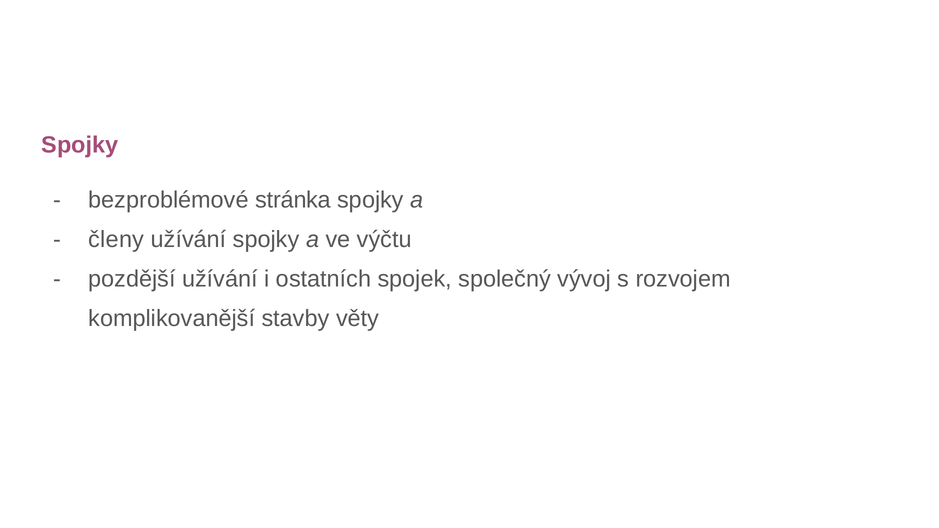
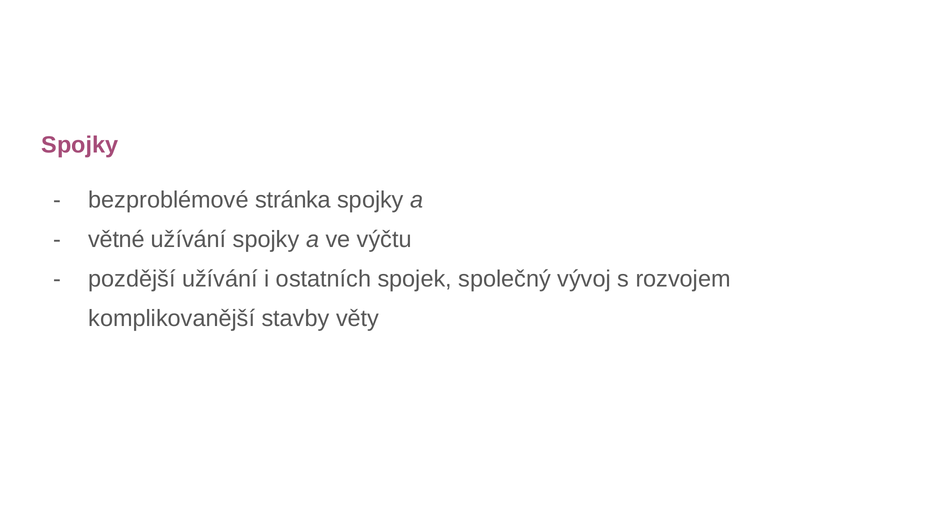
členy: členy -> větné
